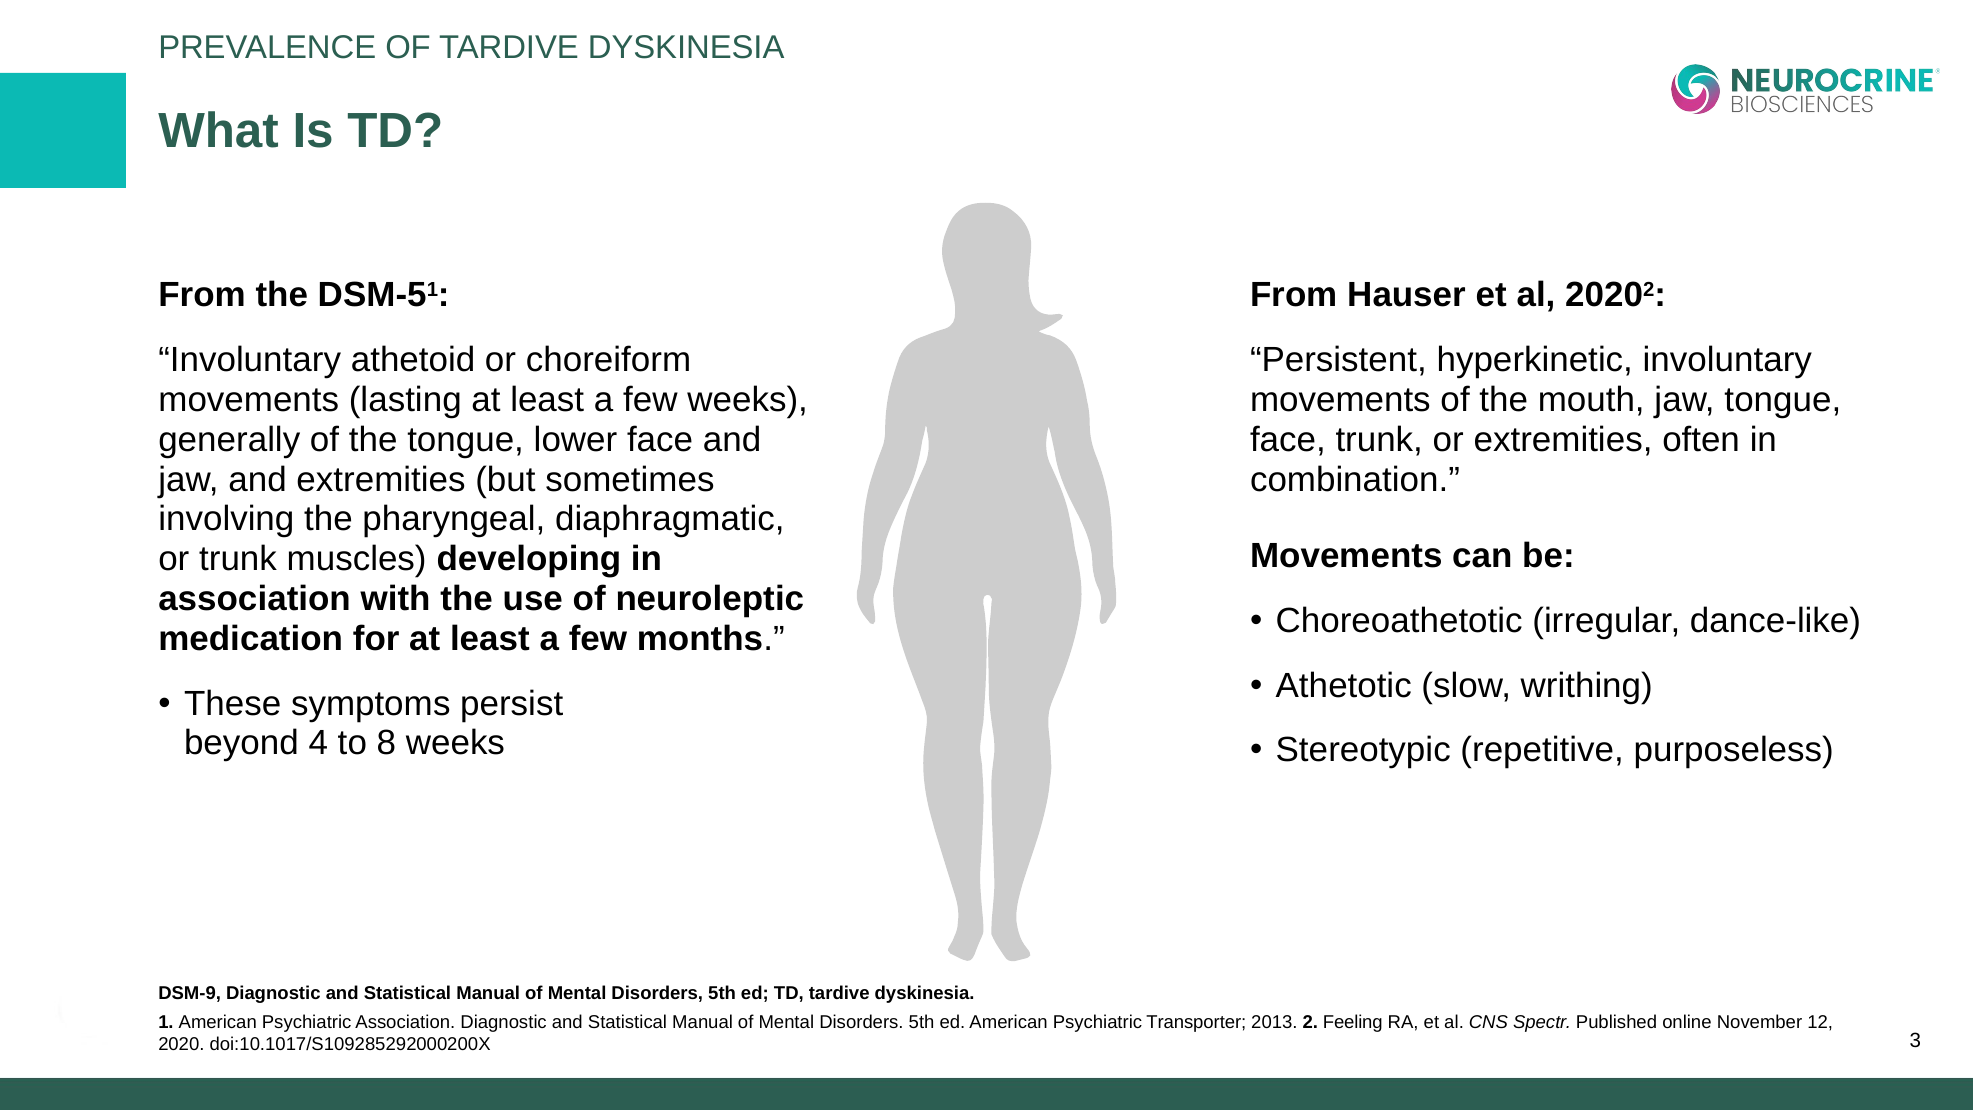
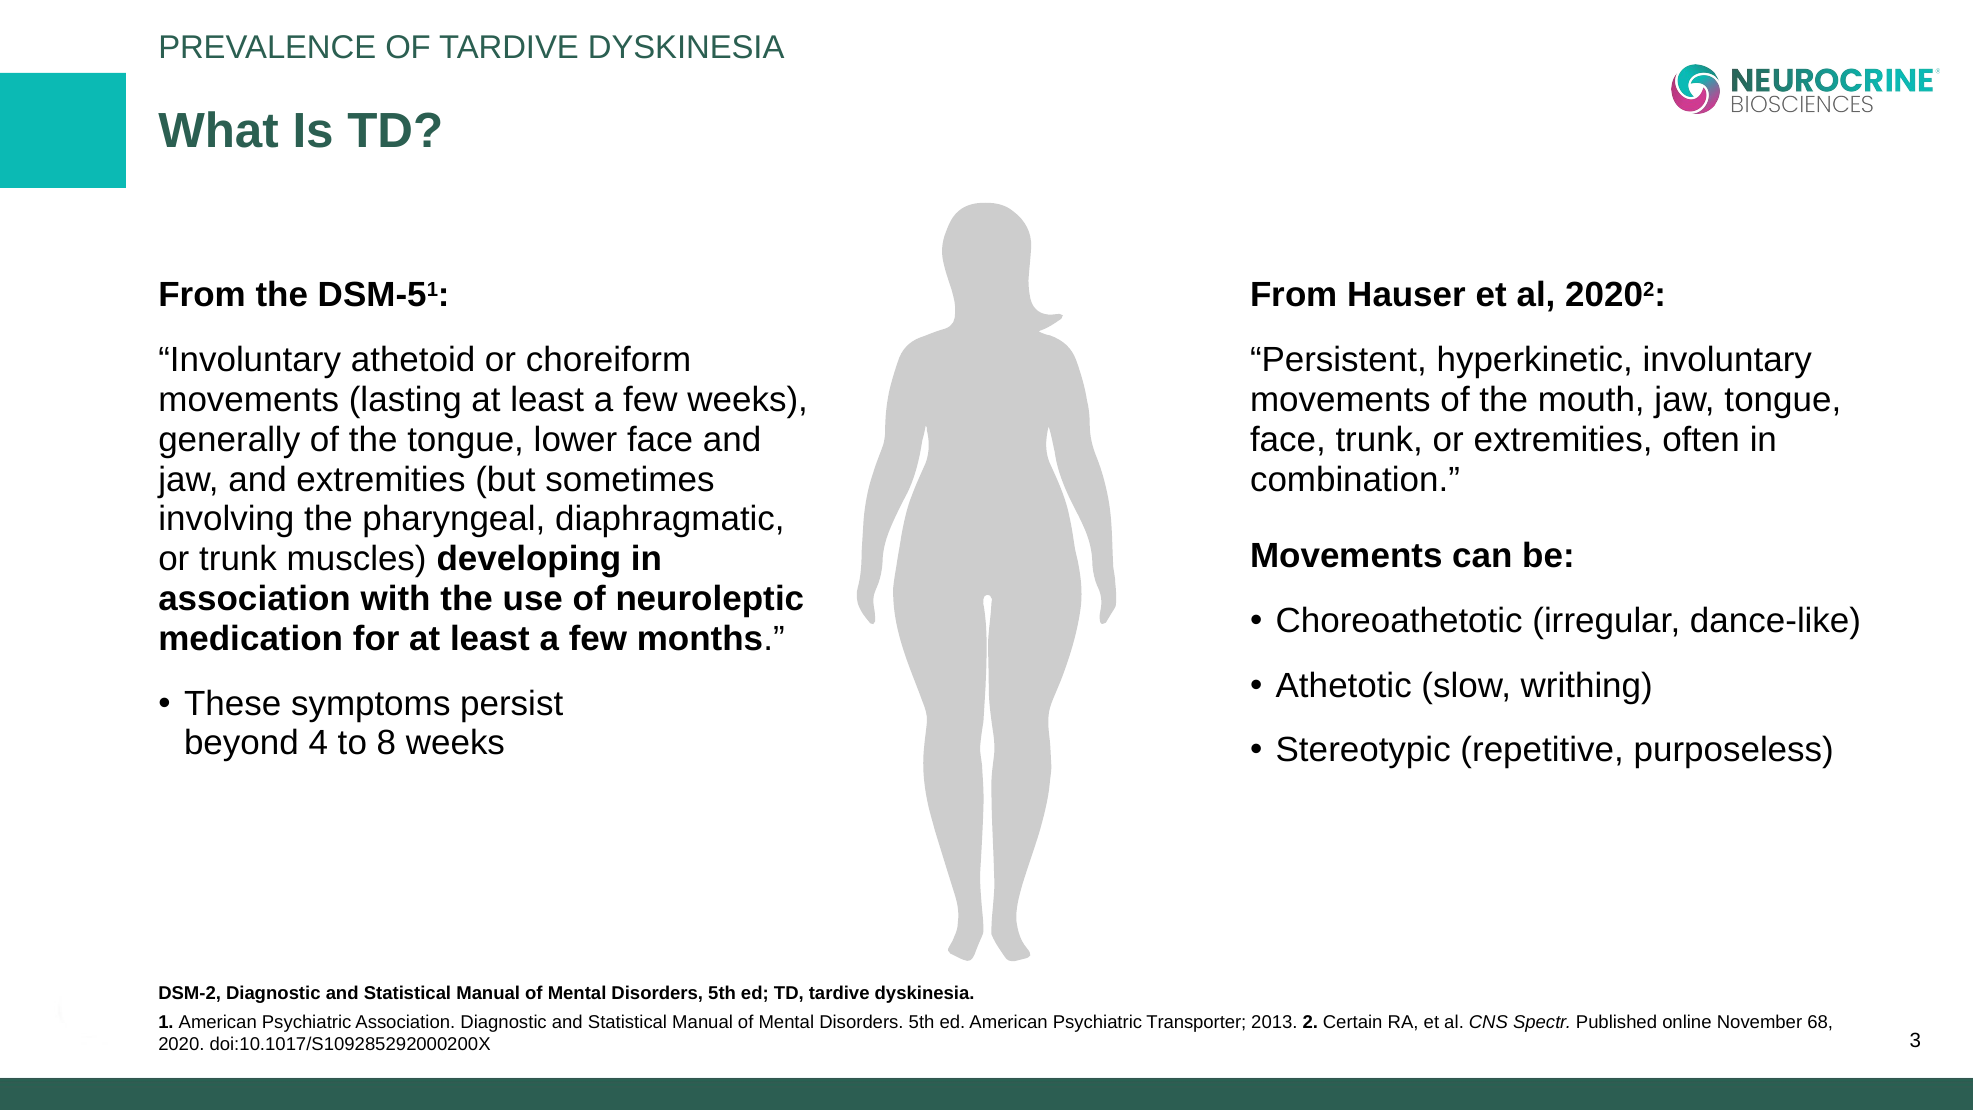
DSM-9: DSM-9 -> DSM-2
Feeling: Feeling -> Certain
12: 12 -> 68
